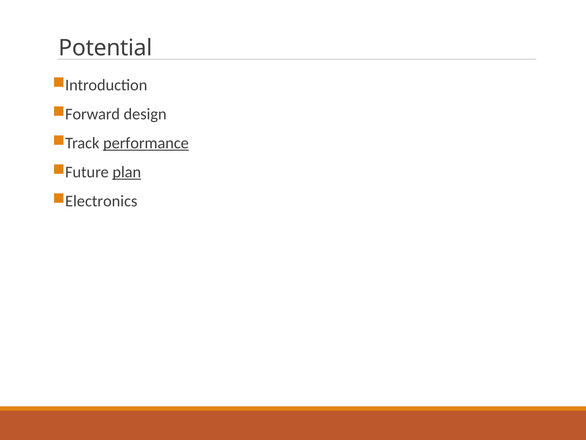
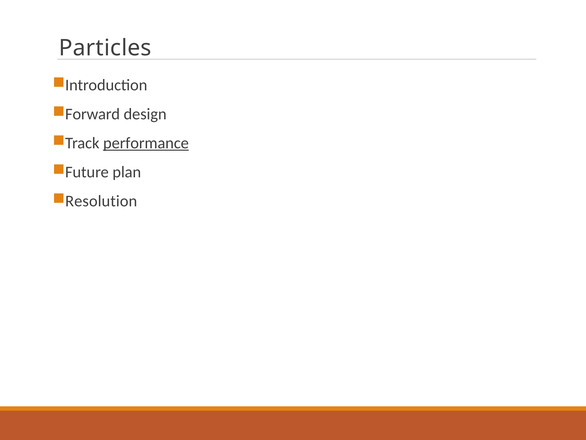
Potential: Potential -> Particles
plan underline: present -> none
Electronics: Electronics -> Resolution
